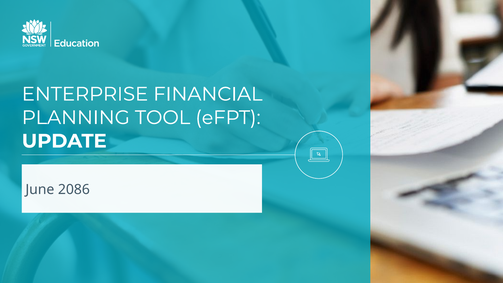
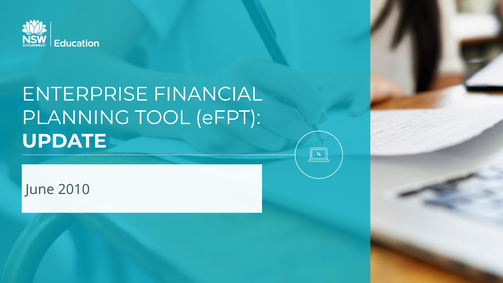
2086: 2086 -> 2010
